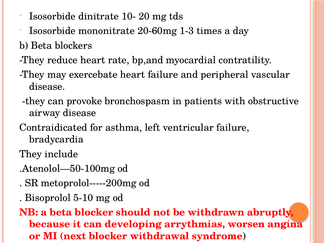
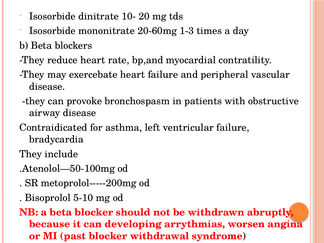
next: next -> past
